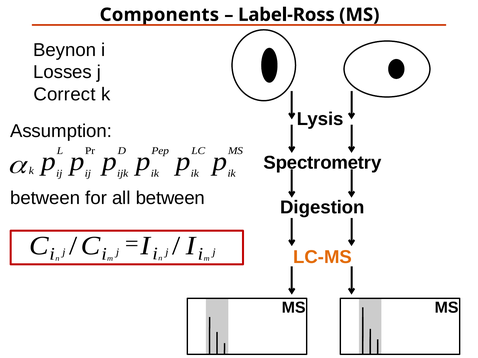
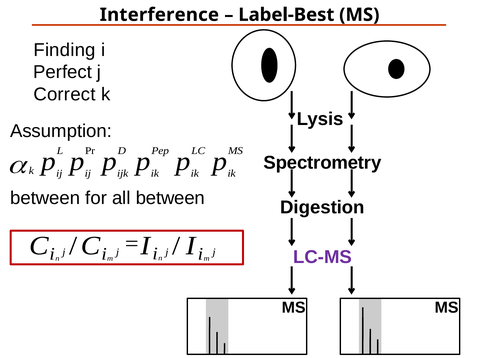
Components: Components -> Interference
Label-Ross: Label-Ross -> Label-Best
Beynon: Beynon -> Finding
Losses: Losses -> Perfect
LC-MS colour: orange -> purple
